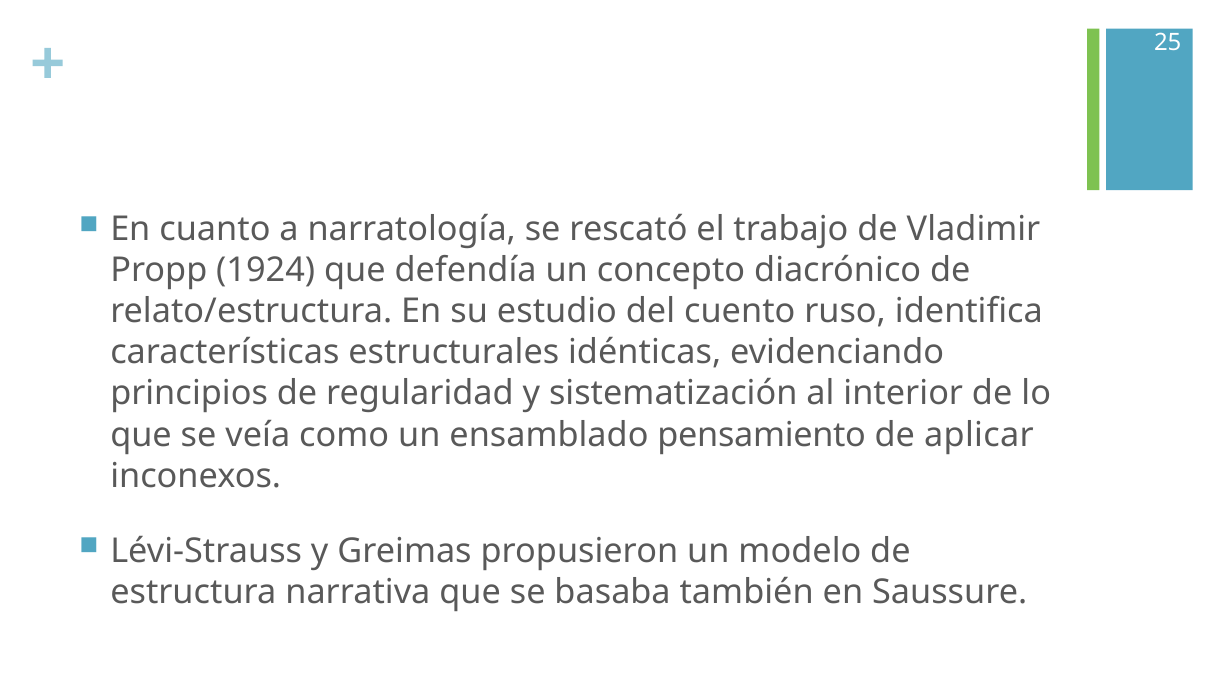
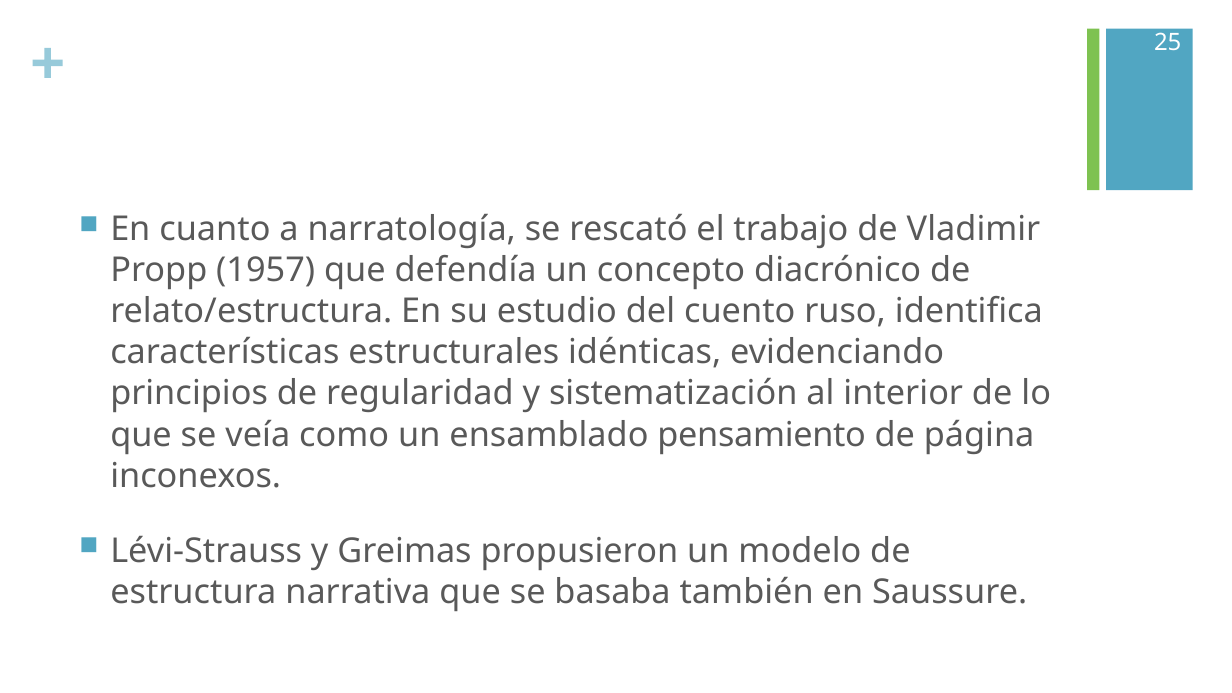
1924: 1924 -> 1957
aplicar: aplicar -> página
